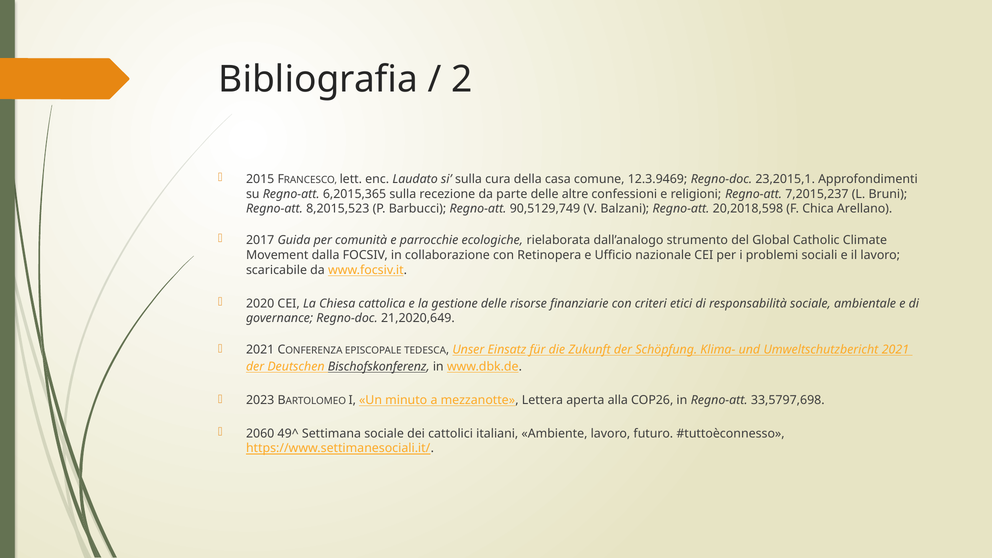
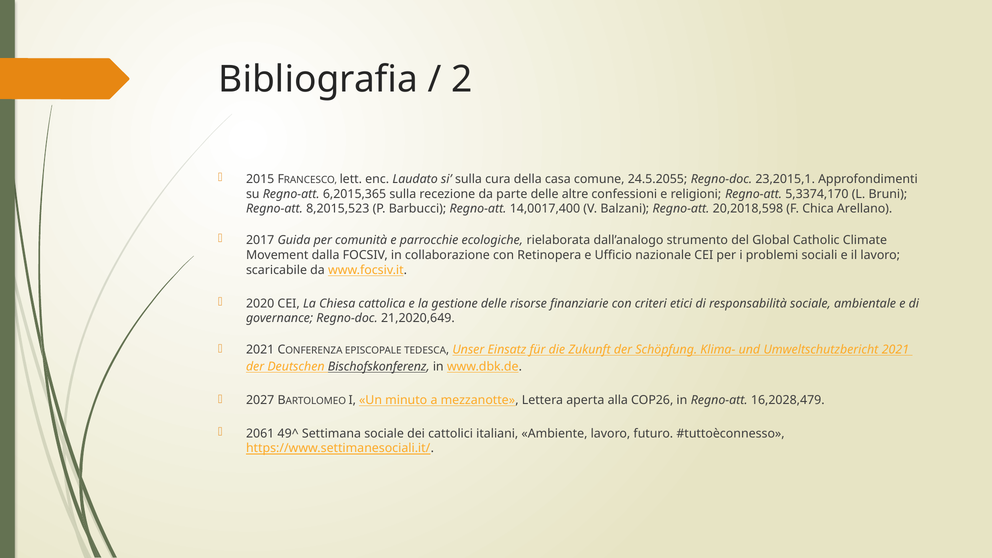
12.3.9469: 12.3.9469 -> 24.5.2055
7,2015,237: 7,2015,237 -> 5,3374,170
90,5129,749: 90,5129,749 -> 14,0017,400
2023: 2023 -> 2027
33,5797,698: 33,5797,698 -> 16,2028,479
2060: 2060 -> 2061
